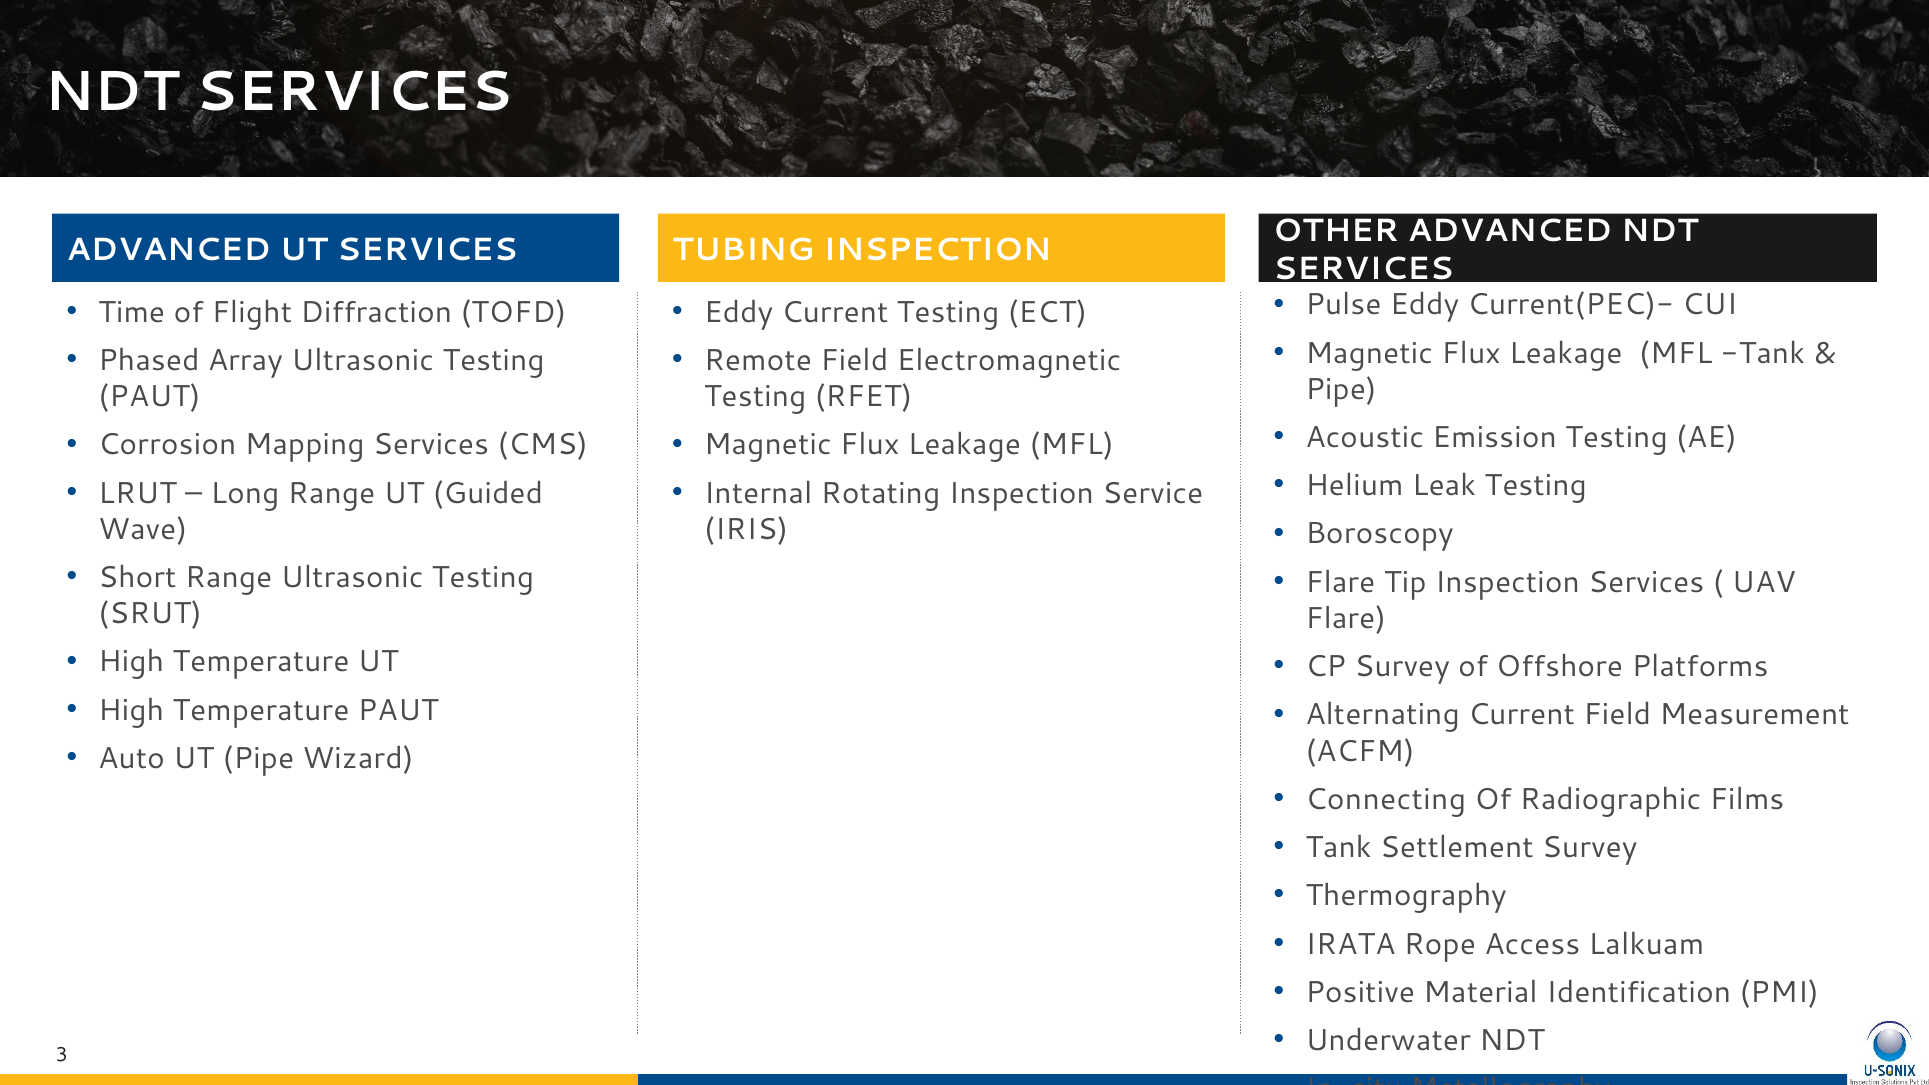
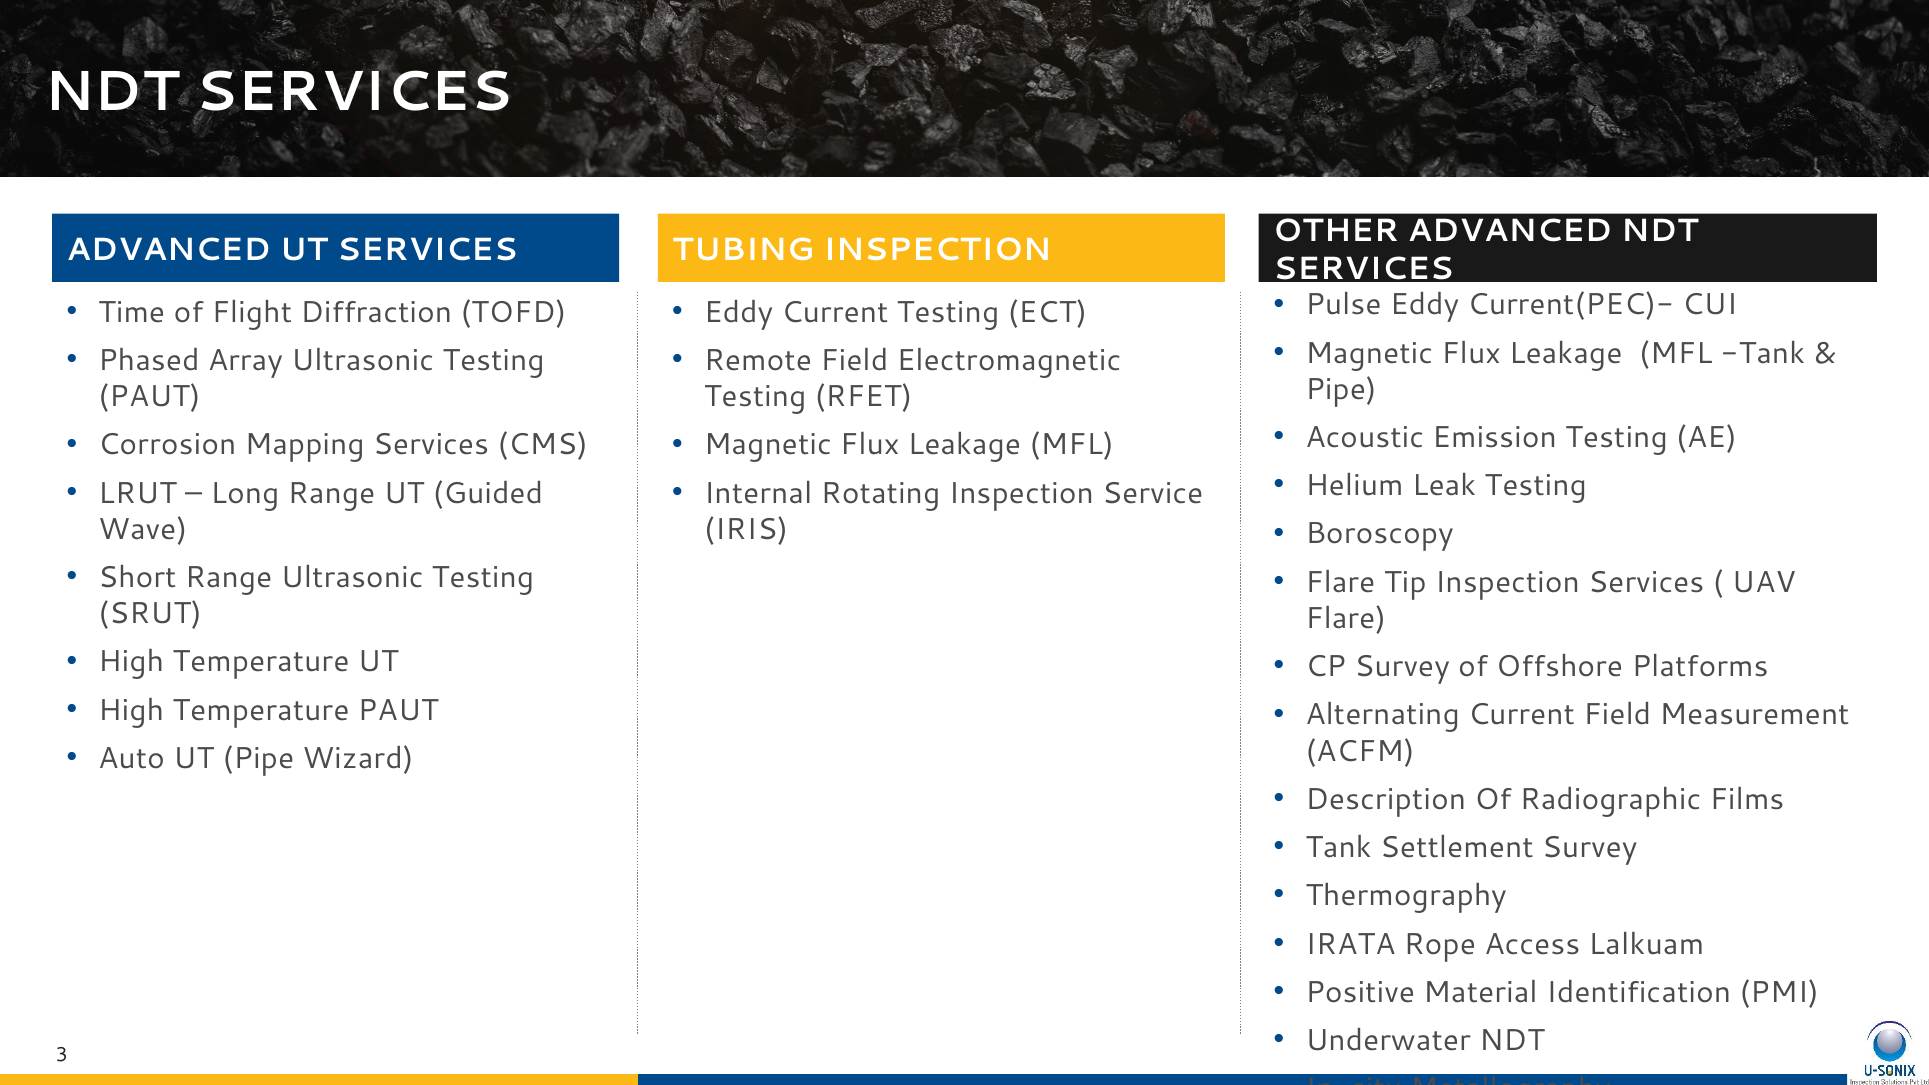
Connecting: Connecting -> Description
